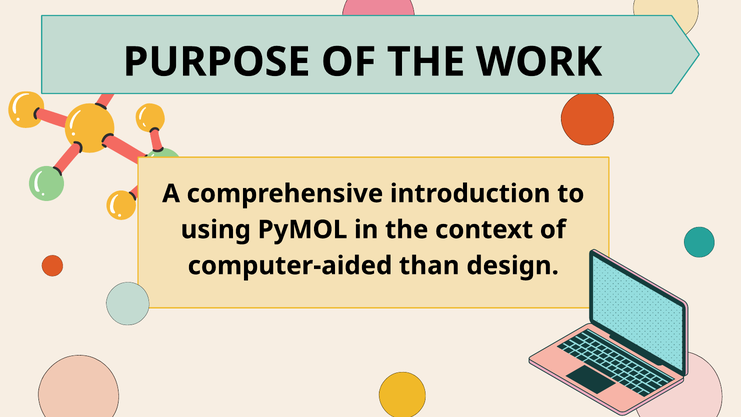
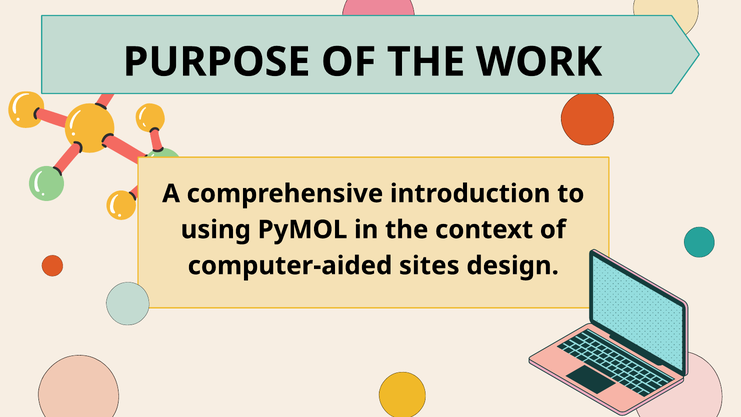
than: than -> sites
